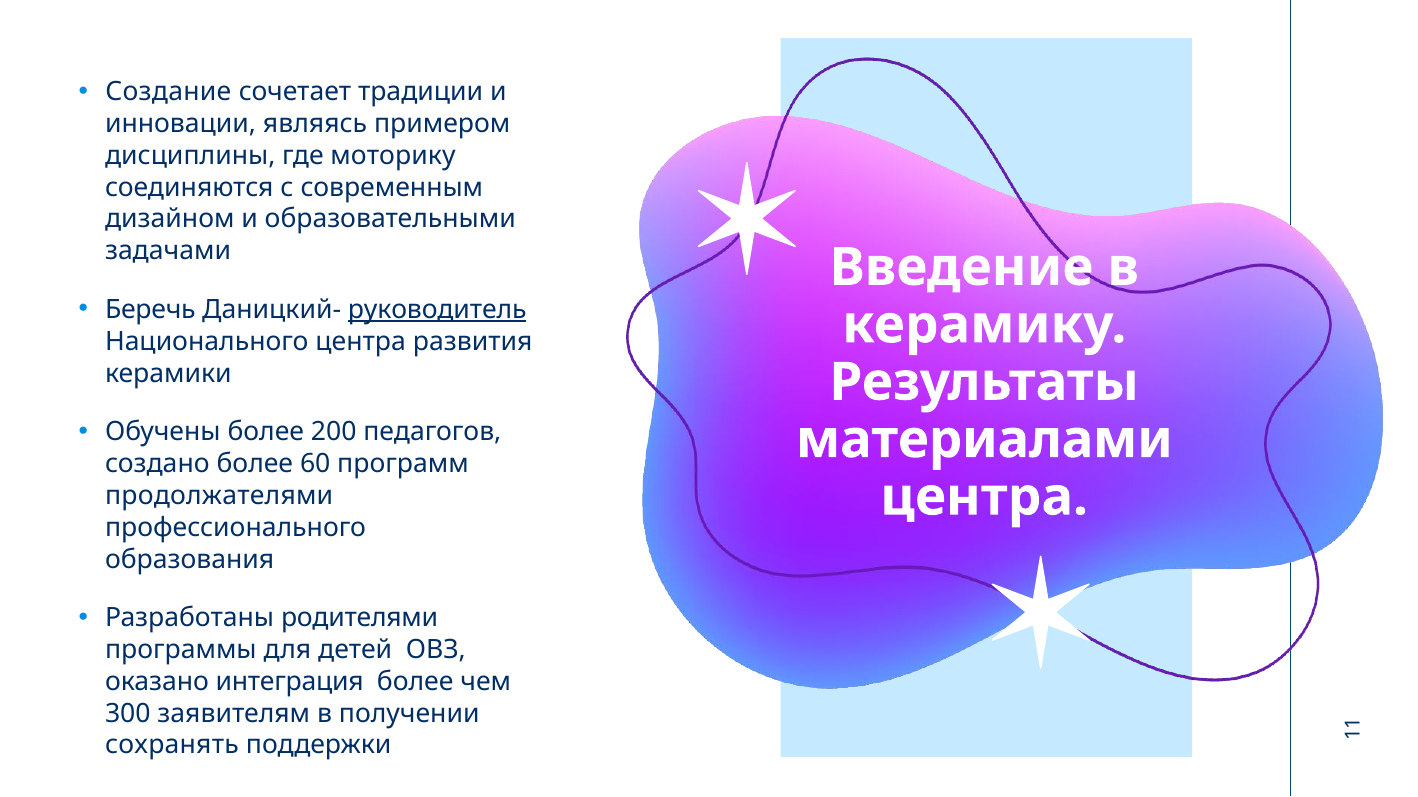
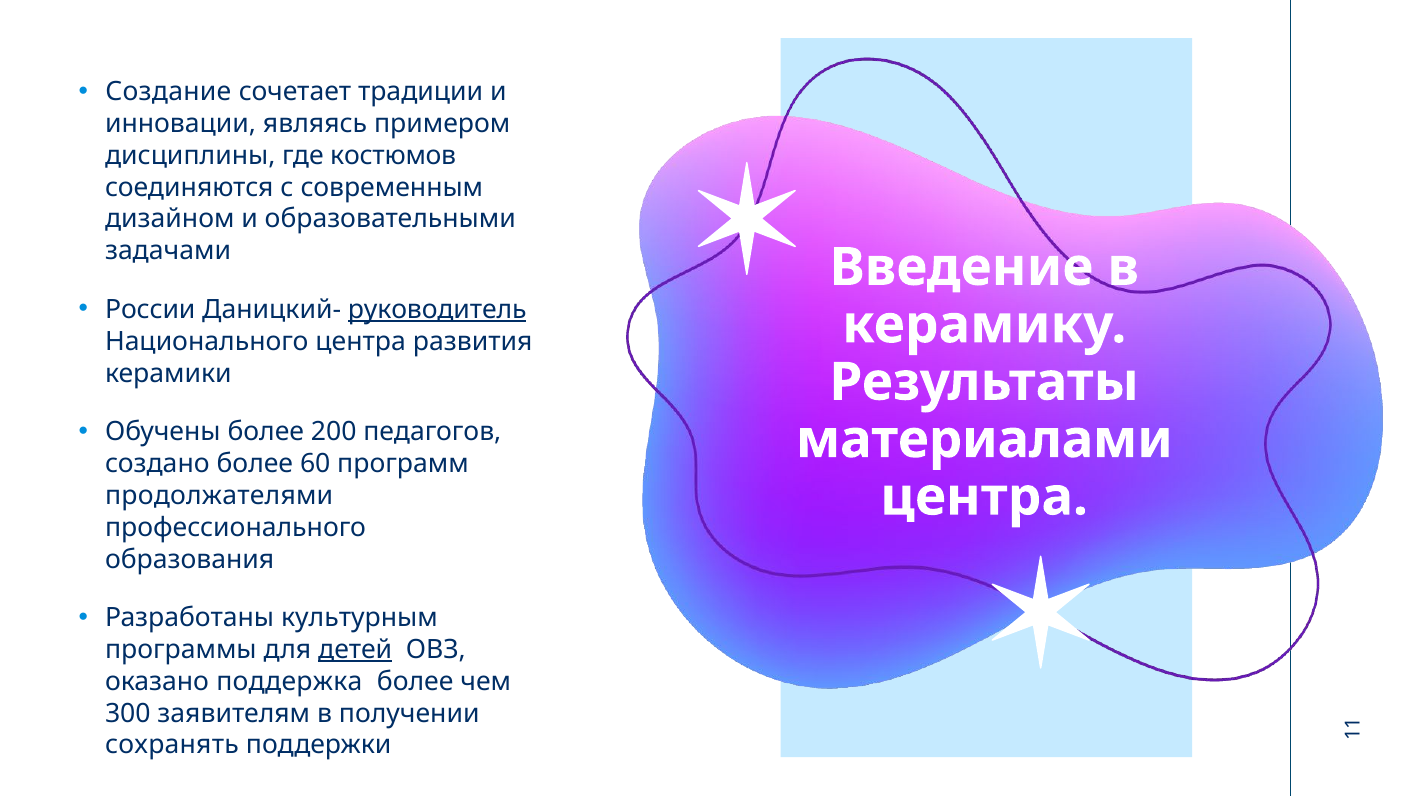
моторику: моторику -> костюмов
Беречь: Беречь -> России
родителями: родителями -> культурным
детей underline: none -> present
интеграция: интеграция -> поддержка
